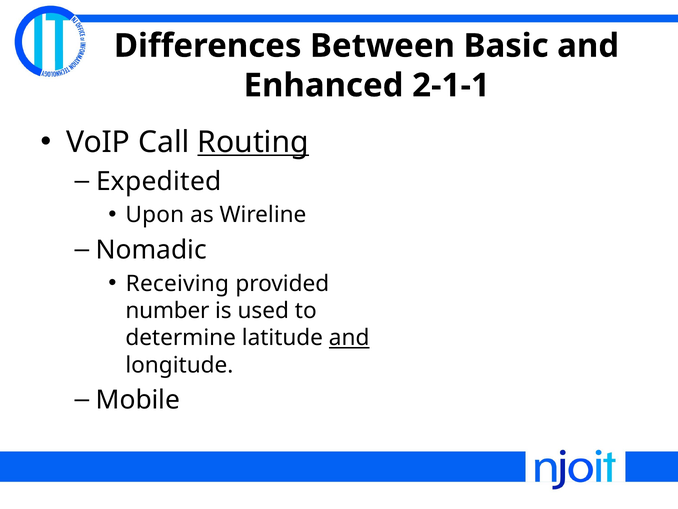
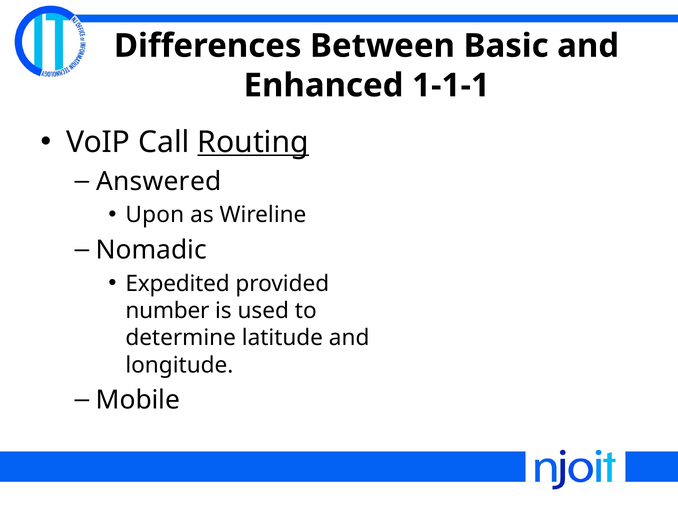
2-1-1: 2-1-1 -> 1-1-1
Expedited: Expedited -> Answered
Receiving: Receiving -> Expedited
and at (349, 338) underline: present -> none
